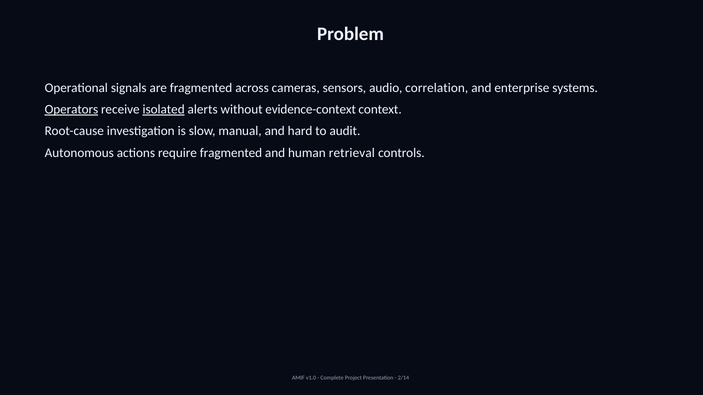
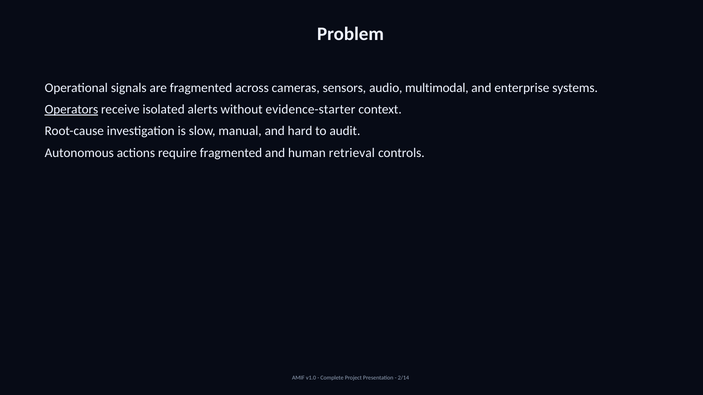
correlation: correlation -> multimodal
isolated underline: present -> none
evidence-context: evidence-context -> evidence-starter
